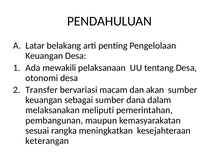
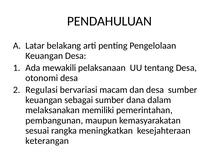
Transfer: Transfer -> Regulasi
dan akan: akan -> desa
meliputi: meliputi -> memiliki
